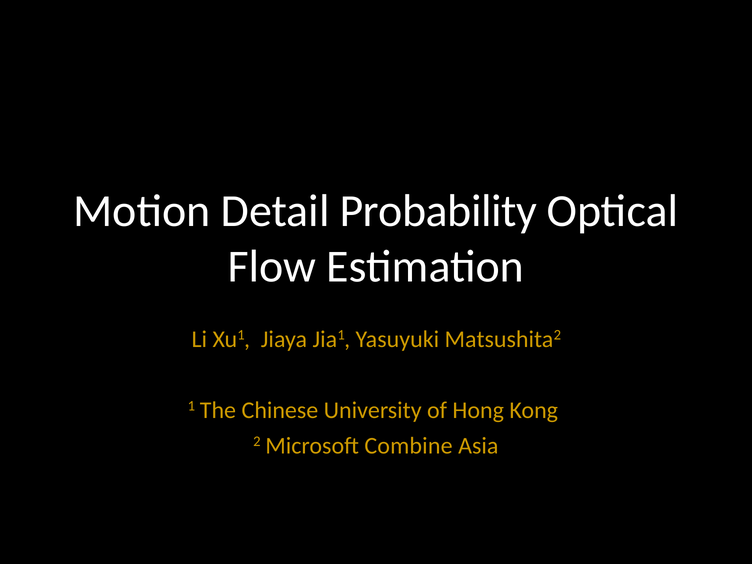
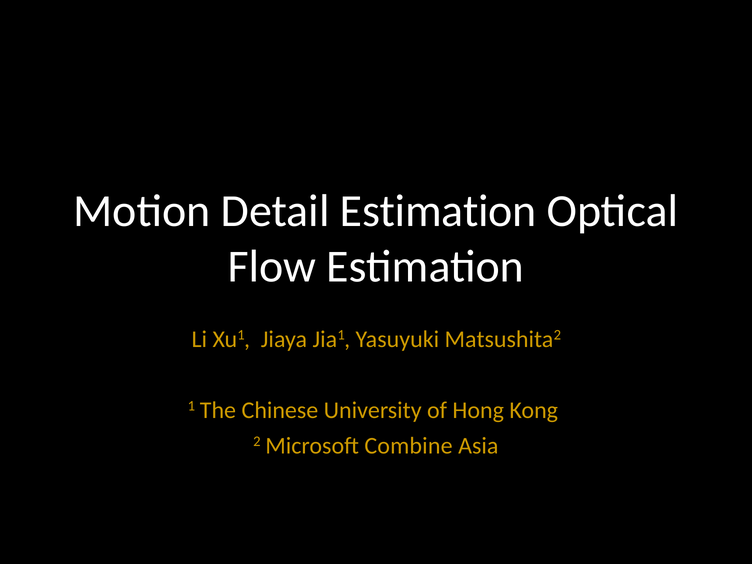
Detail Probability: Probability -> Estimation
